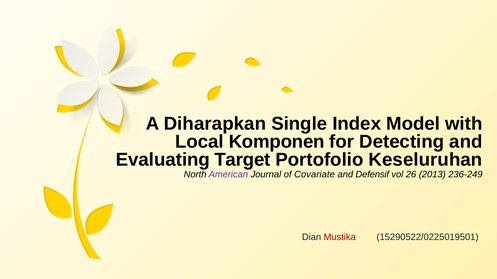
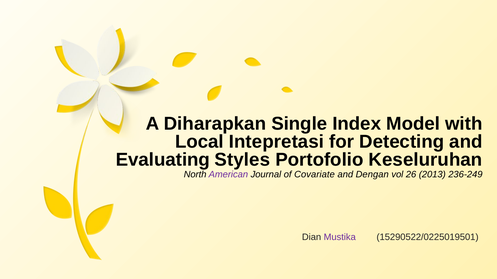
Komponen: Komponen -> Intepretasi
Target: Target -> Styles
Defensif: Defensif -> Dengan
Mustika colour: red -> purple
